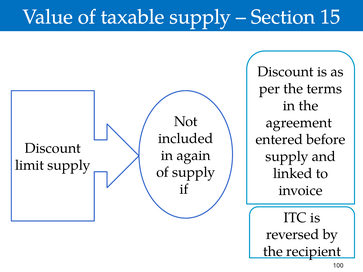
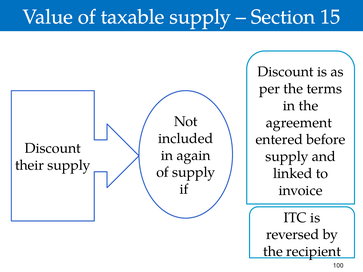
limit: limit -> their
